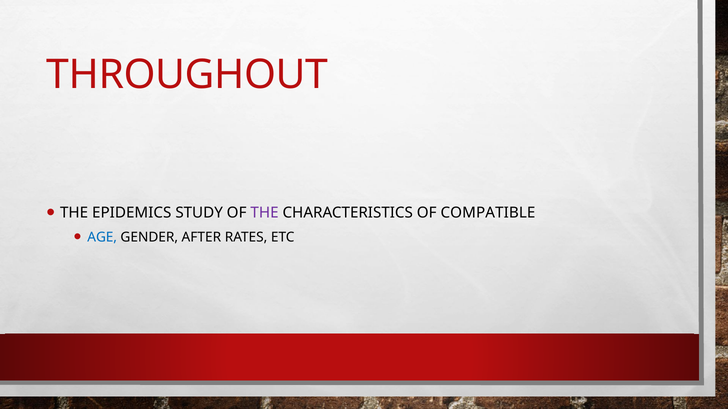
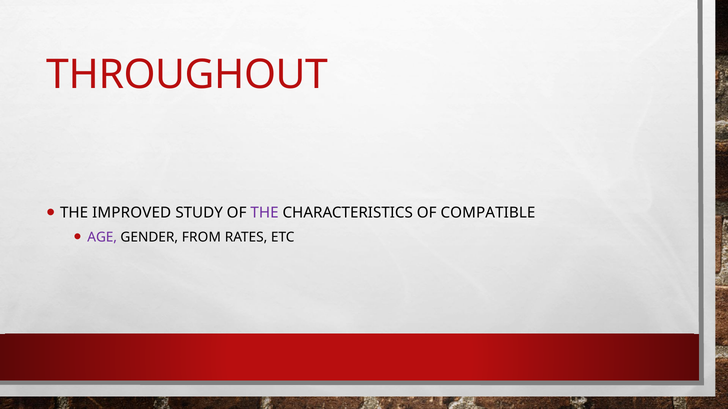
EPIDEMICS: EPIDEMICS -> IMPROVED
AGE colour: blue -> purple
AFTER: AFTER -> FROM
